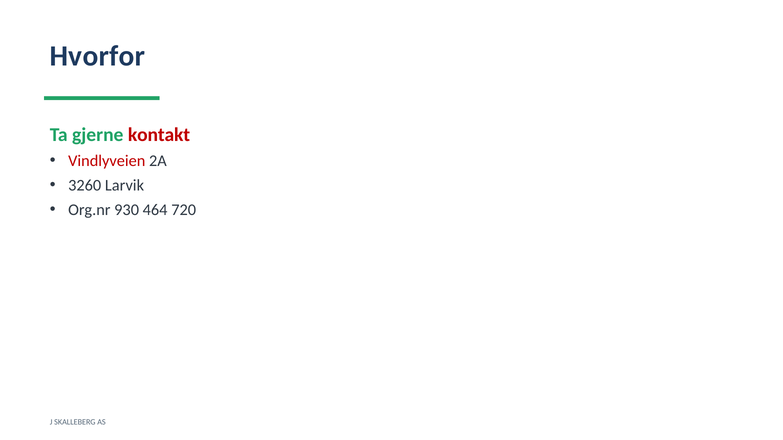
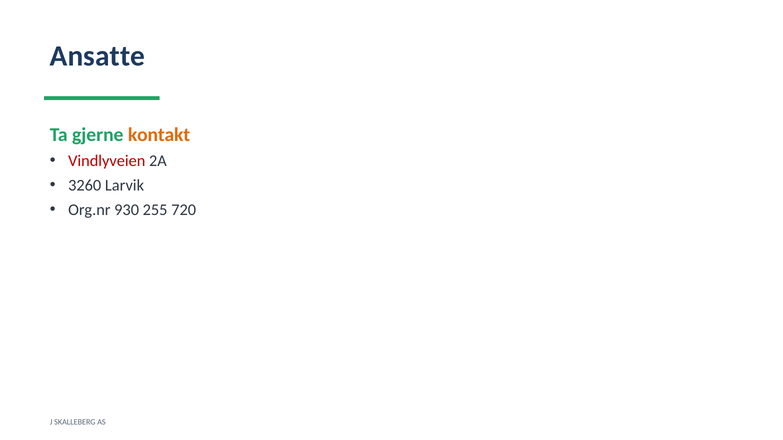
Hvorfor: Hvorfor -> Ansatte
kontakt colour: red -> orange
464: 464 -> 255
